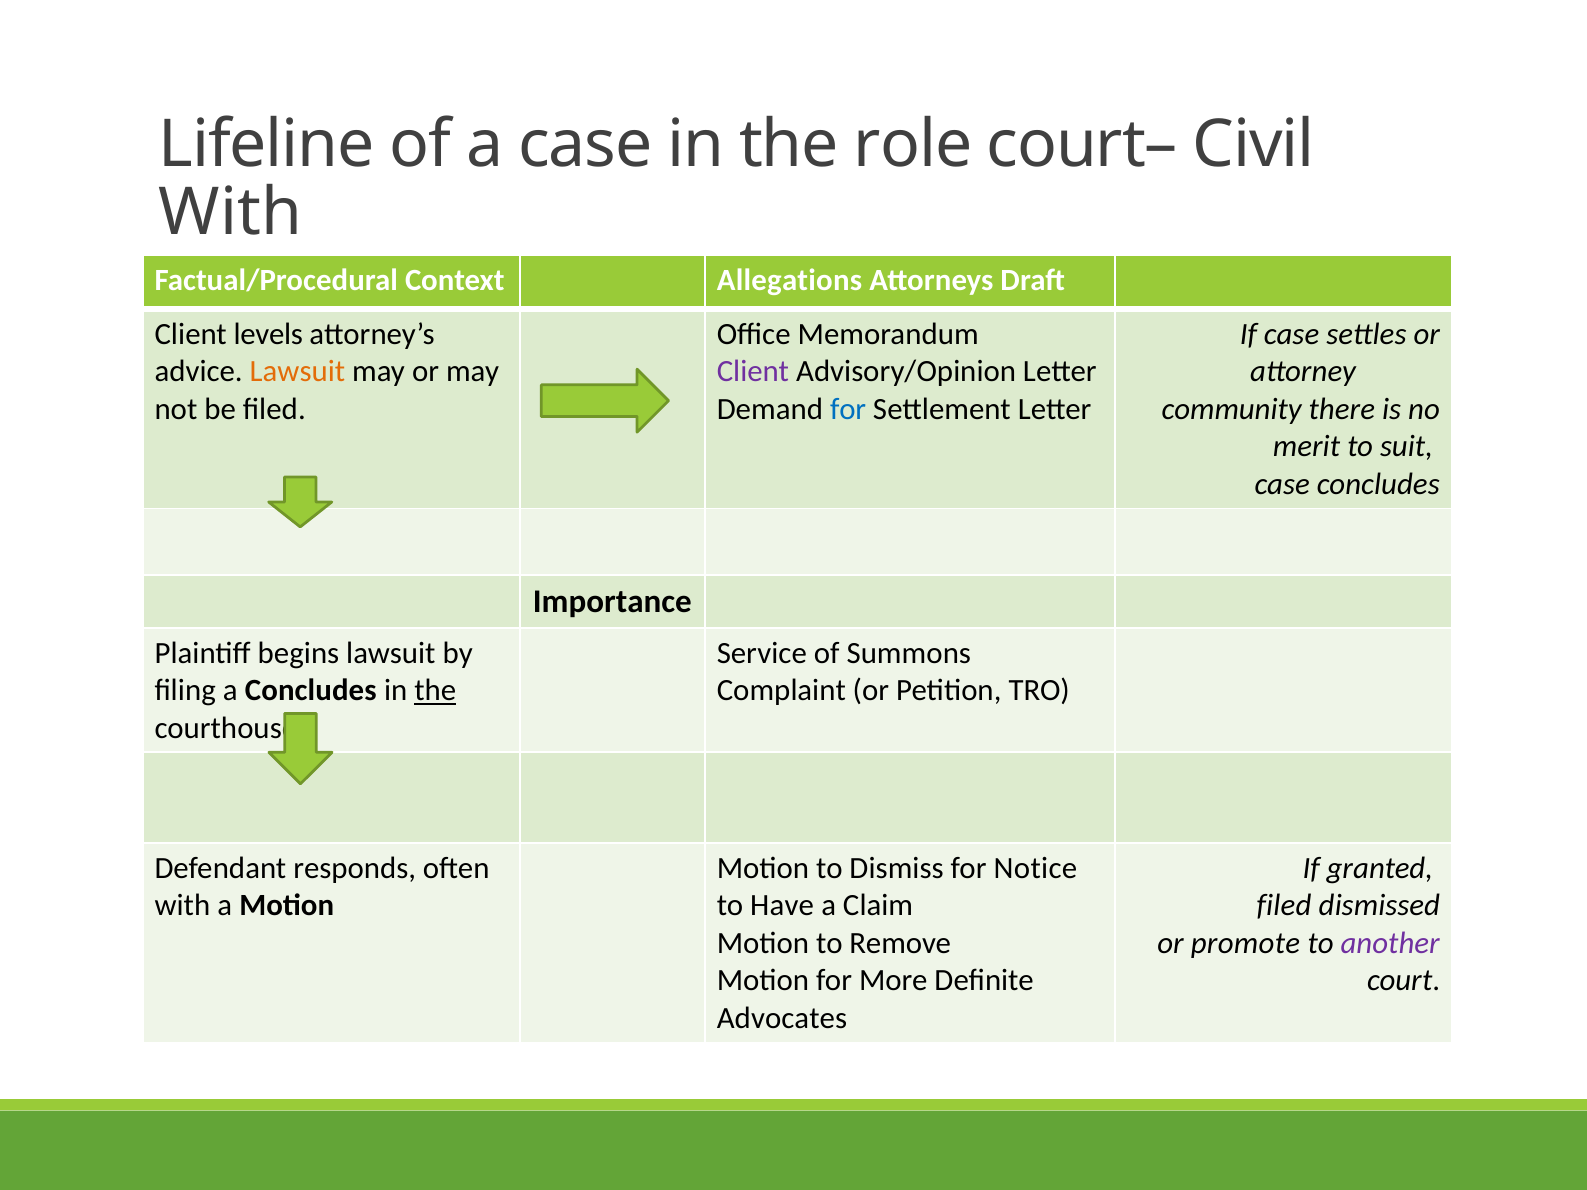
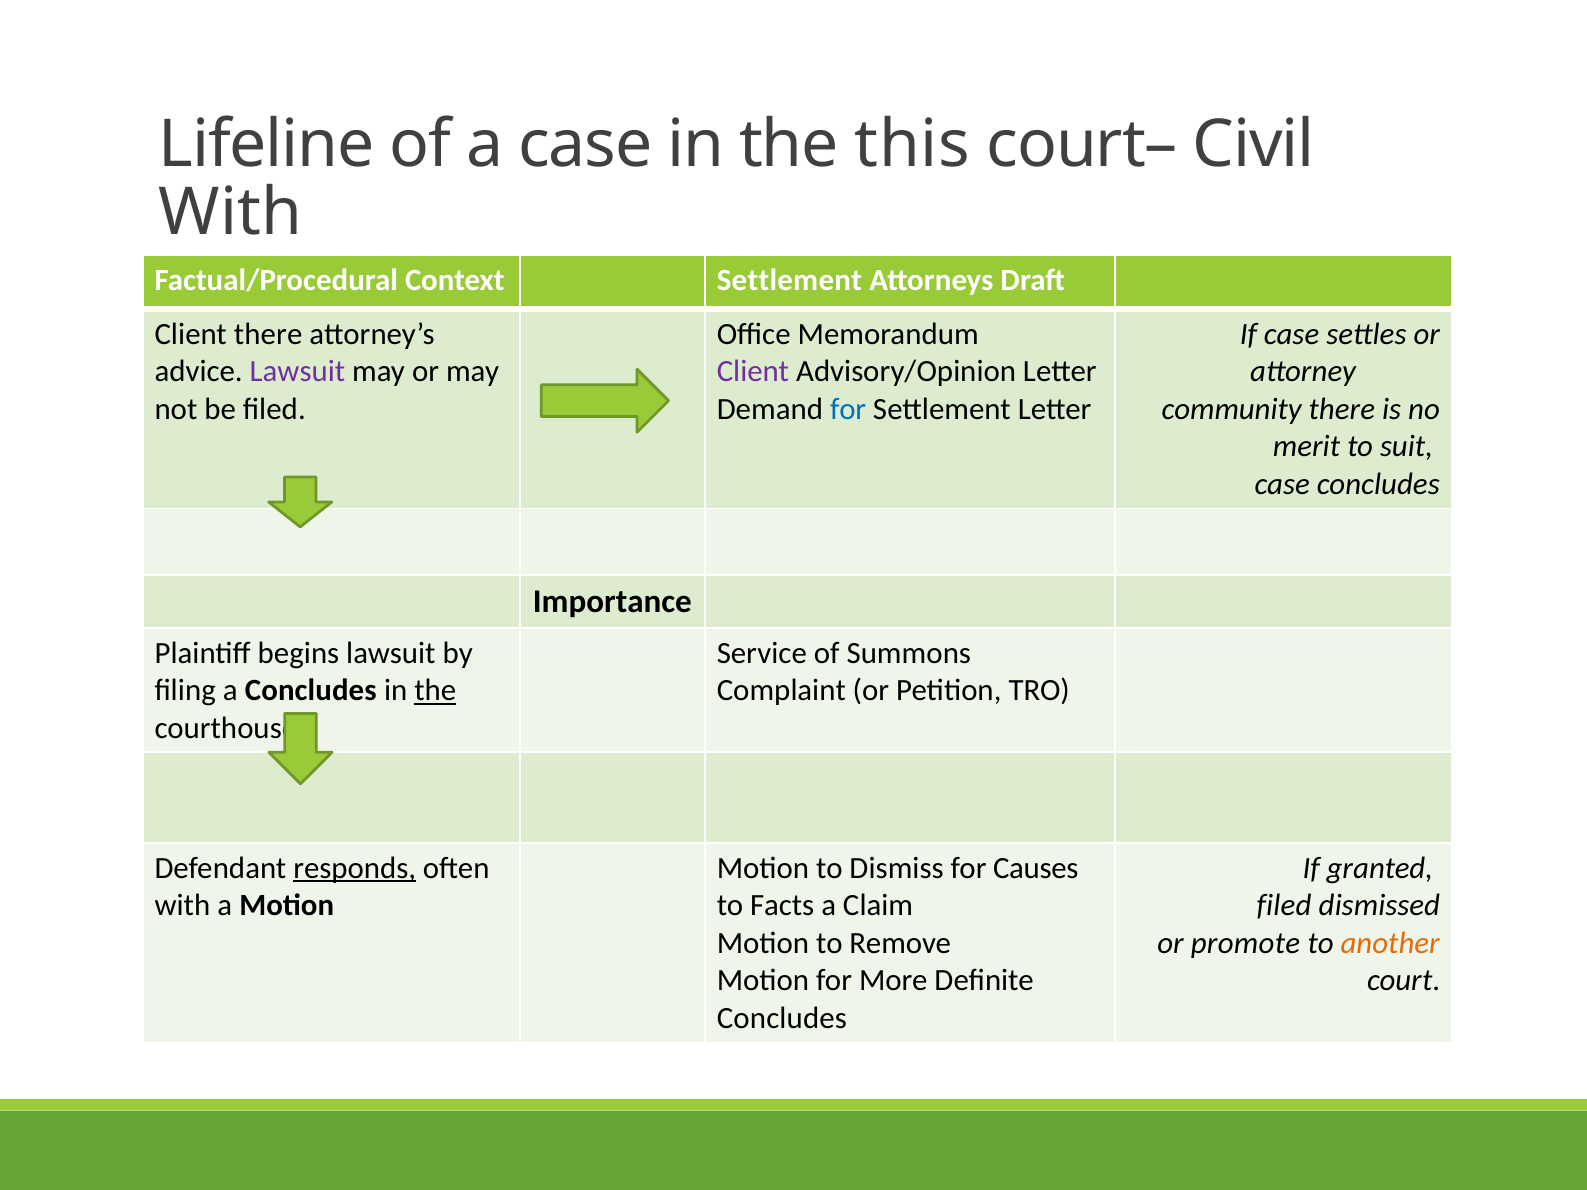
role: role -> this
Context Allegations: Allegations -> Settlement
Client levels: levels -> there
Lawsuit at (297, 372) colour: orange -> purple
responds underline: none -> present
Notice: Notice -> Causes
Have: Have -> Facts
another colour: purple -> orange
Advocates at (782, 1018): Advocates -> Concludes
